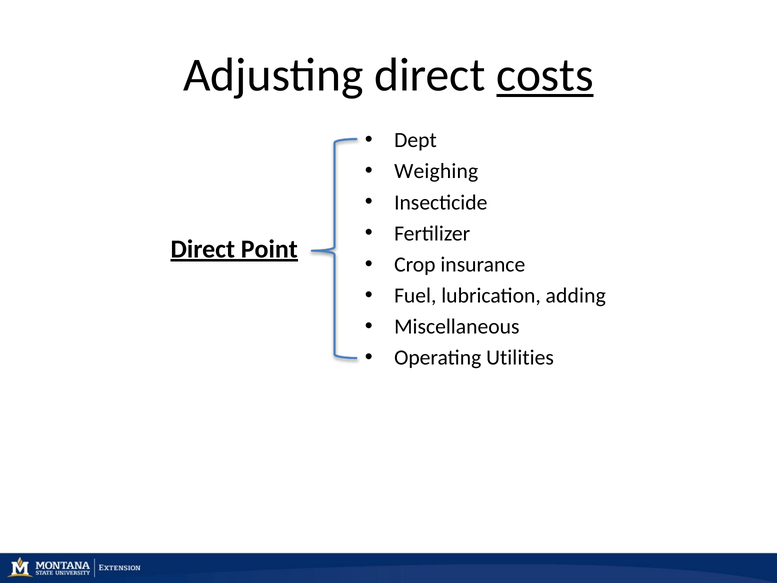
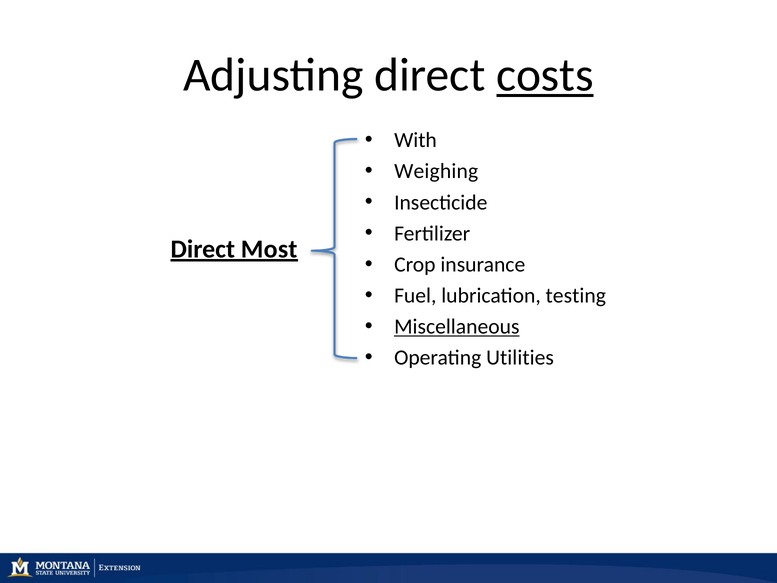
Dept: Dept -> With
Point: Point -> Most
adding: adding -> testing
Miscellaneous underline: none -> present
